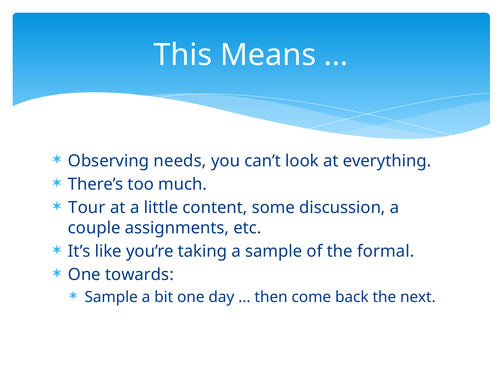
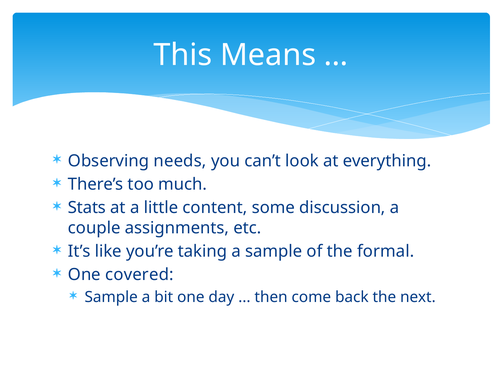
Tour: Tour -> Stats
towards: towards -> covered
